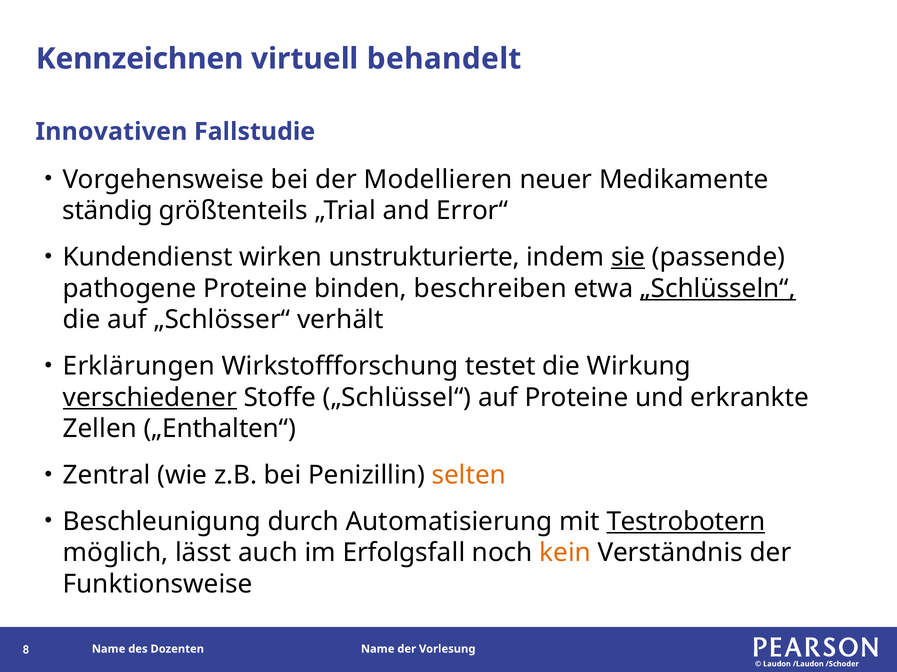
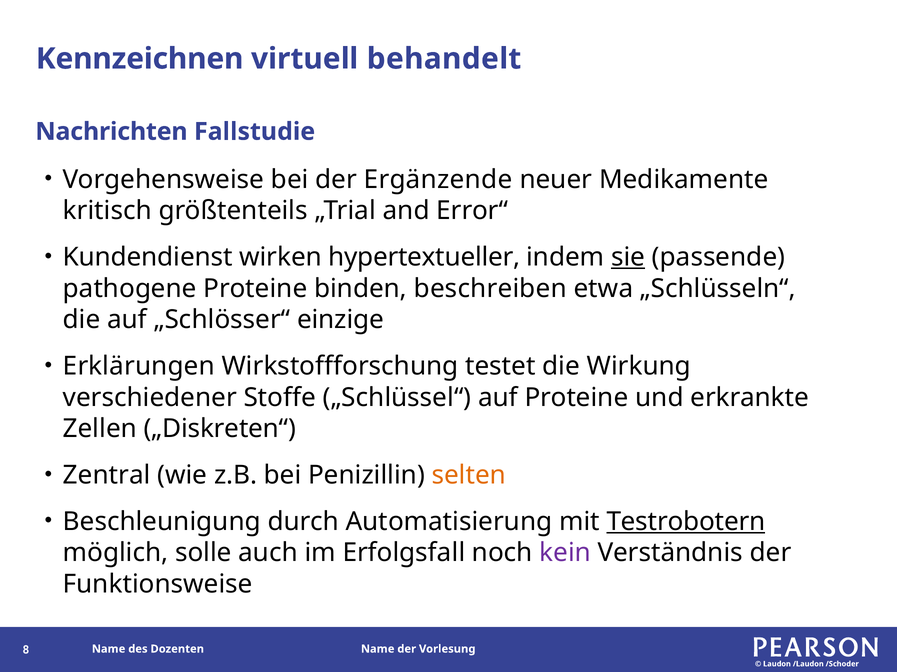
Innovativen: Innovativen -> Nachrichten
Modellieren: Modellieren -> Ergänzende
ständig: ständig -> kritisch
unstrukturierte: unstrukturierte -> hypertextueller
„Schlüsseln“ underline: present -> none
verhält: verhält -> einzige
verschiedener underline: present -> none
„Enthalten“: „Enthalten“ -> „Diskreten“
lässt: lässt -> solle
kein colour: orange -> purple
